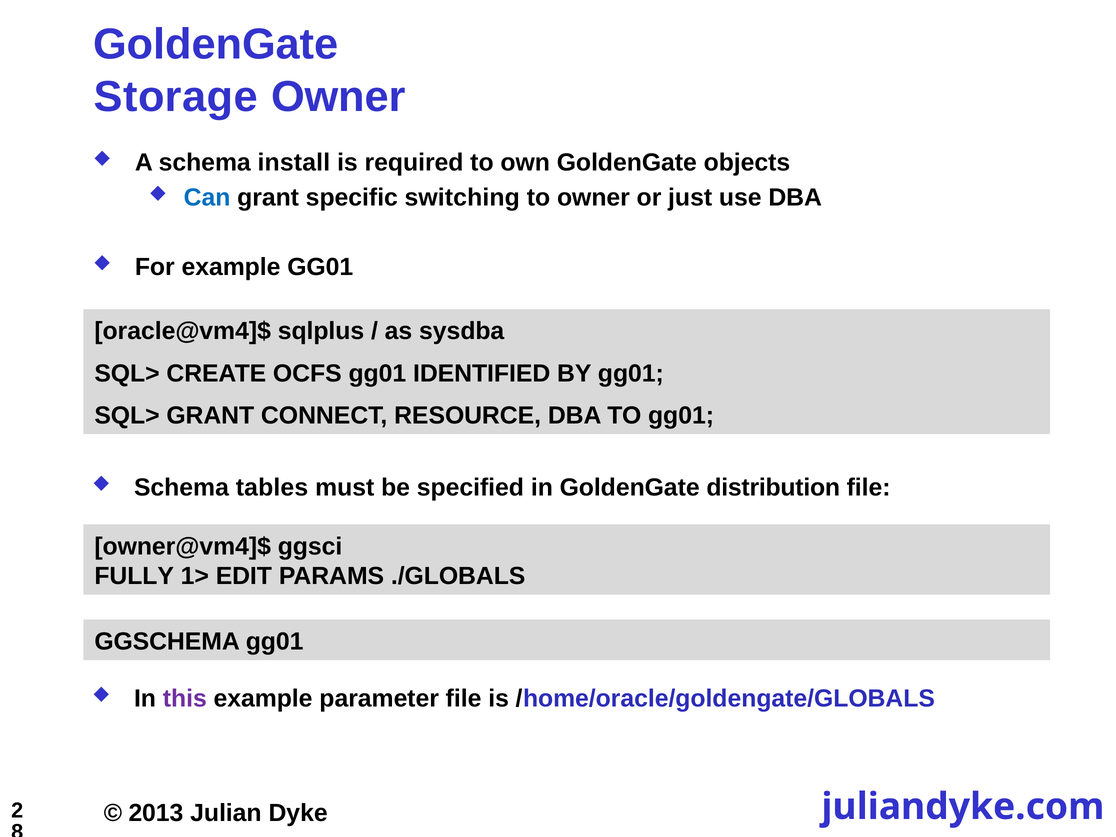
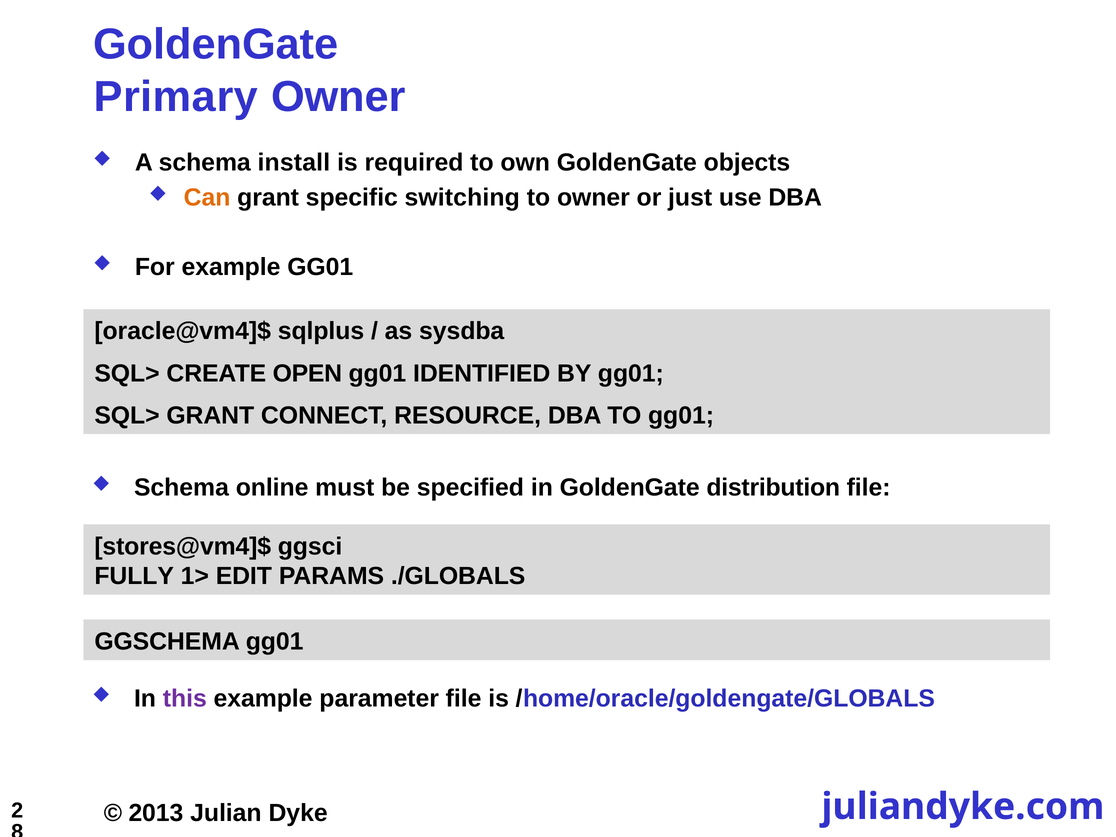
Storage: Storage -> Primary
Can colour: blue -> orange
OCFS: OCFS -> OPEN
tables: tables -> online
owner@vm4]$: owner@vm4]$ -> stores@vm4]$
